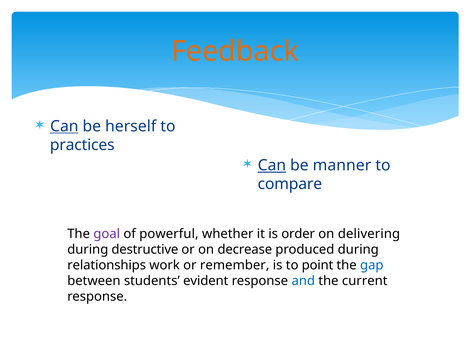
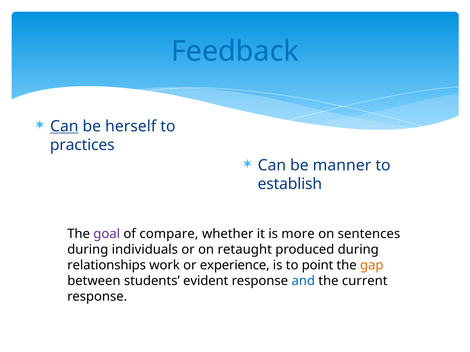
Feedback colour: orange -> blue
Can at (272, 166) underline: present -> none
compare: compare -> establish
powerful: powerful -> compare
order: order -> more
delivering: delivering -> sentences
destructive: destructive -> individuals
decrease: decrease -> retaught
remember: remember -> experience
gap colour: blue -> orange
